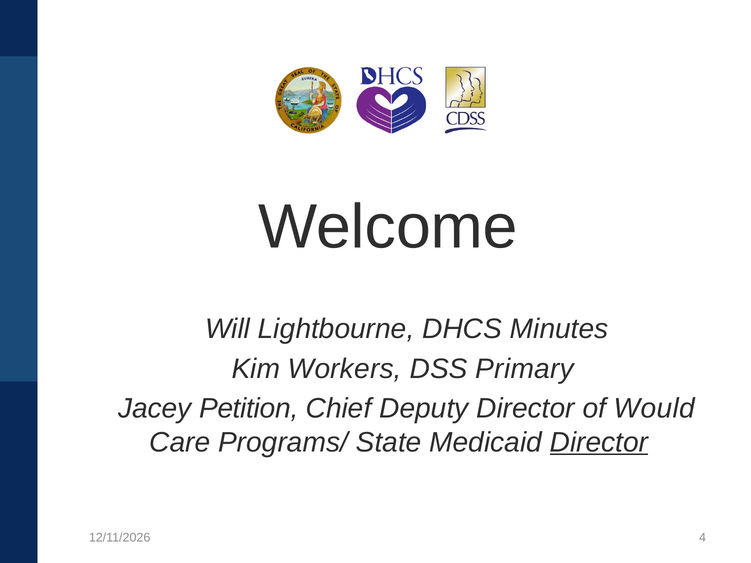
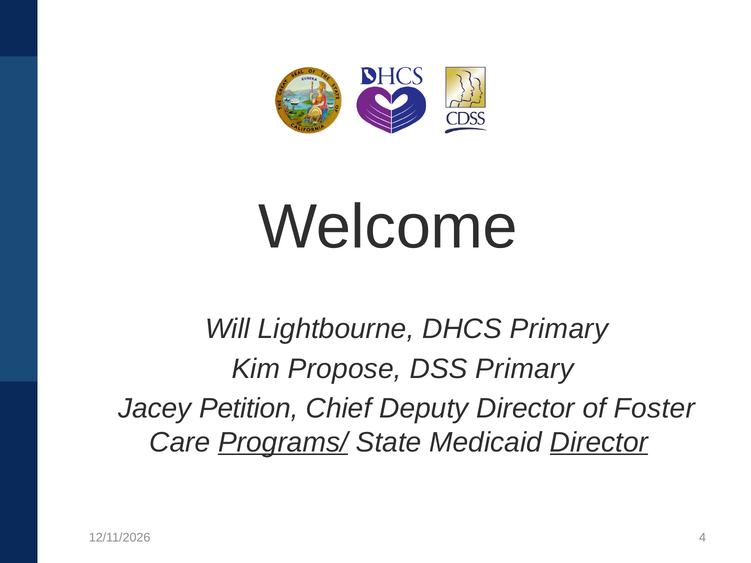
DHCS Minutes: Minutes -> Primary
Workers: Workers -> Propose
Would: Would -> Foster
Programs/ underline: none -> present
